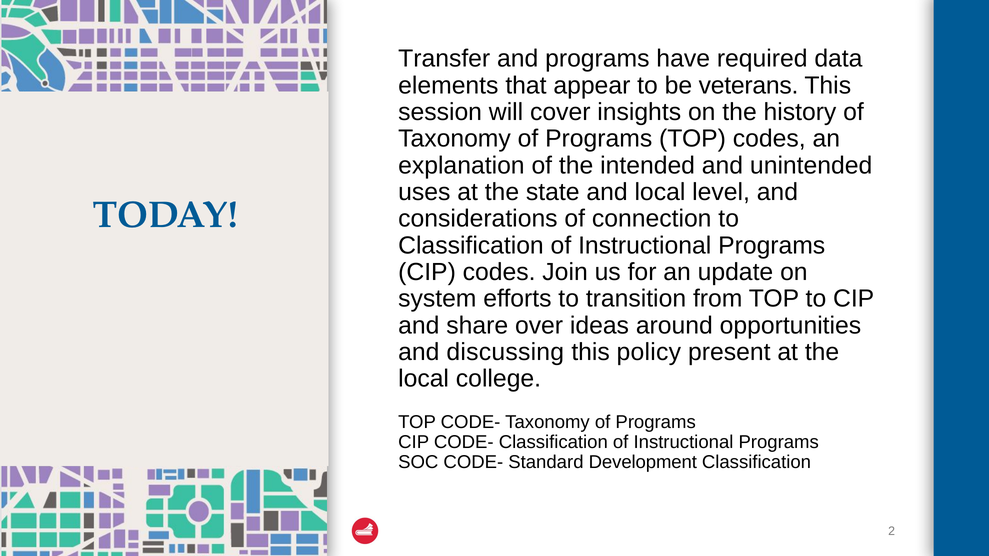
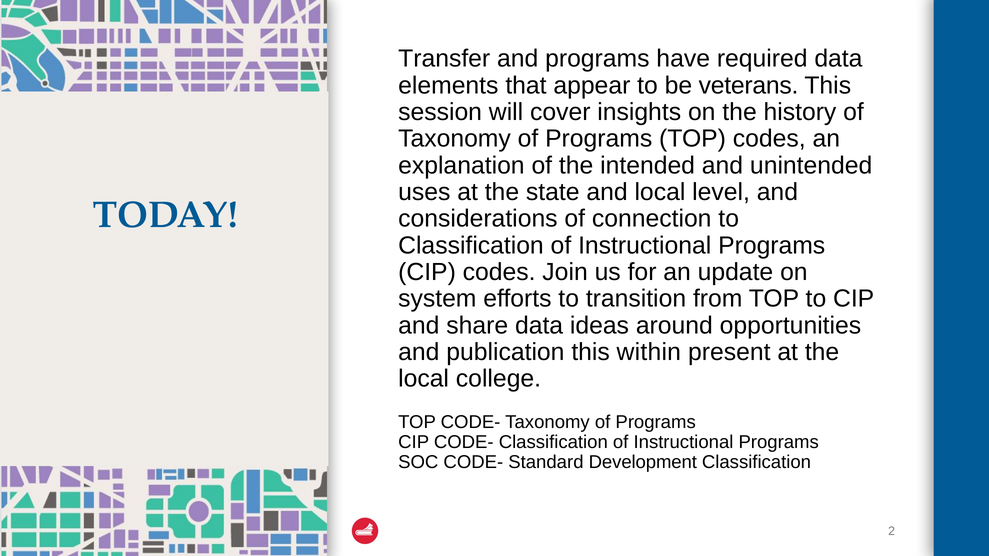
share over: over -> data
discussing: discussing -> publication
policy: policy -> within
